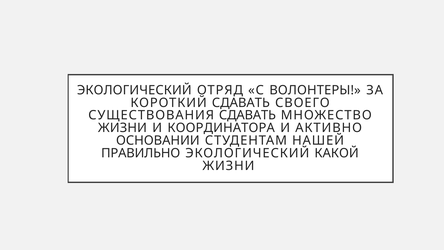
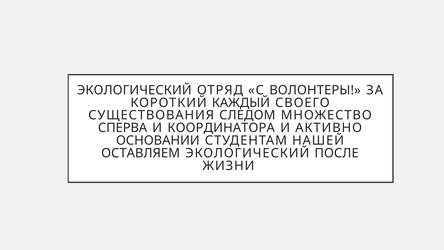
КОРОТКИЙ СДАВАТЬ: СДАВАТЬ -> КАЖДЫЙ
СУЩЕСТВОВАНИЯ СДАВАТЬ: СДАВАТЬ -> СЛЕДОМ
ЖИЗНИ at (122, 128): ЖИЗНИ -> СПЕРВА
ПРАВИЛЬНО: ПРАВИЛЬНО -> ОСТАВЛЯЕМ
КАКОЙ: КАКОЙ -> ПОСЛЕ
